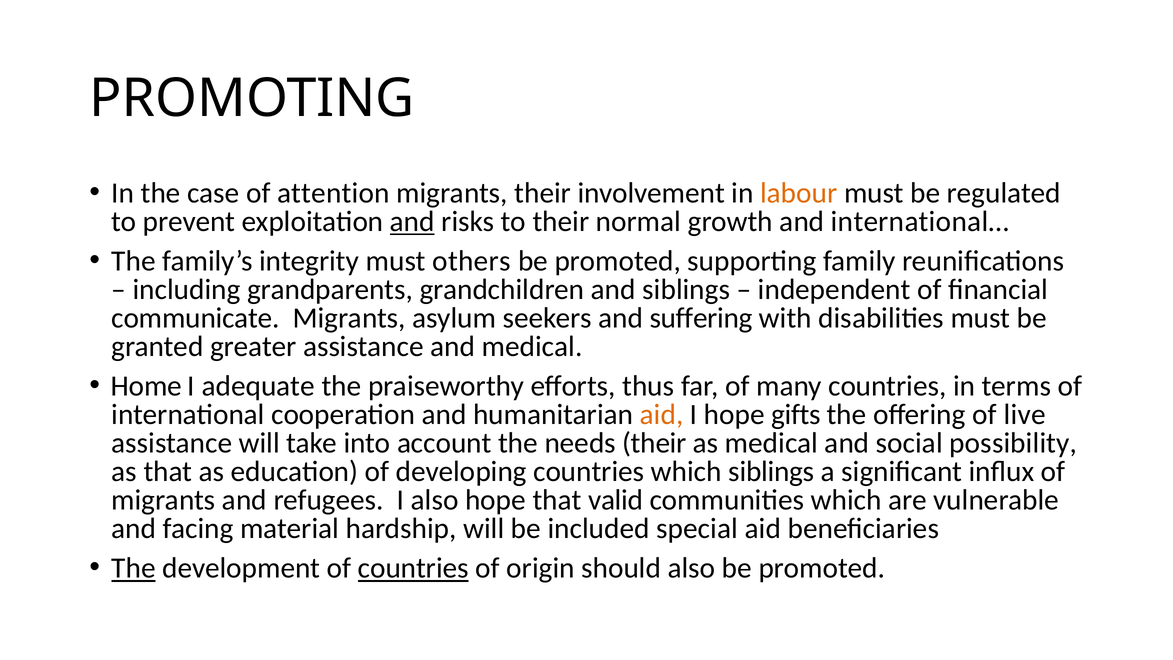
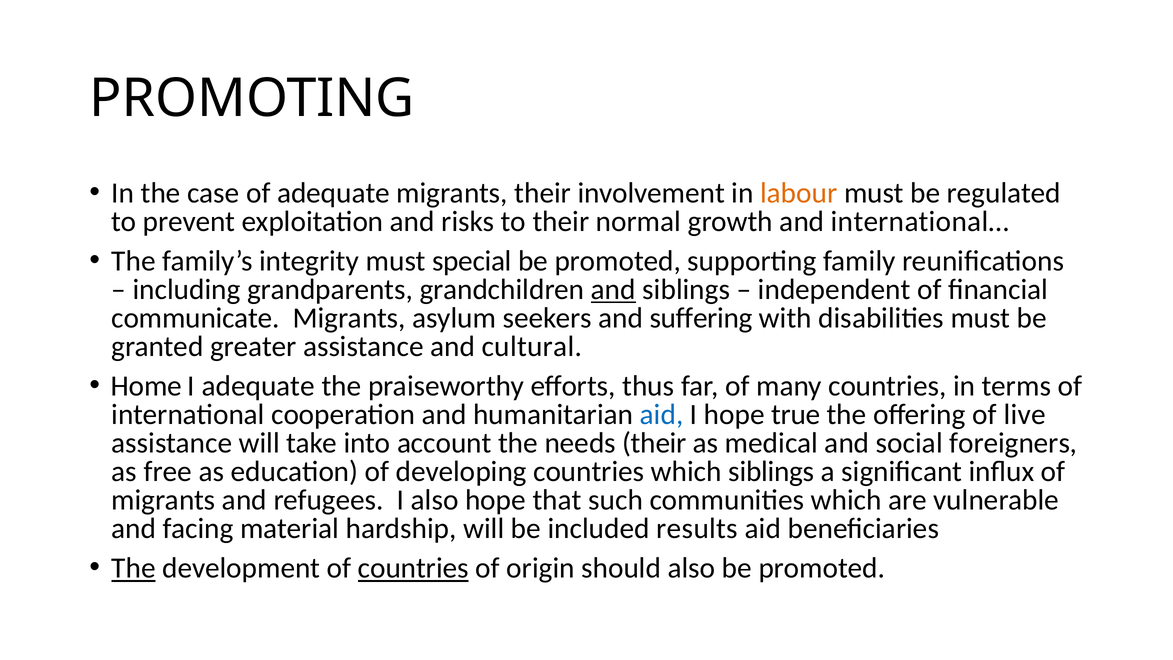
of attention: attention -> adequate
and at (412, 222) underline: present -> none
others: others -> special
and at (613, 290) underline: none -> present
and medical: medical -> cultural
aid at (662, 415) colour: orange -> blue
gifts: gifts -> true
possibility: possibility -> foreigners
as that: that -> free
valid: valid -> such
special: special -> results
